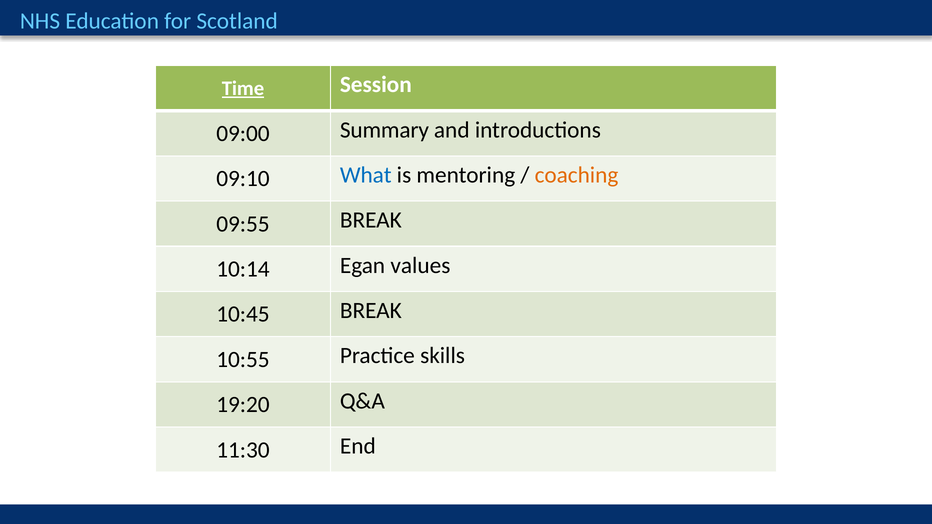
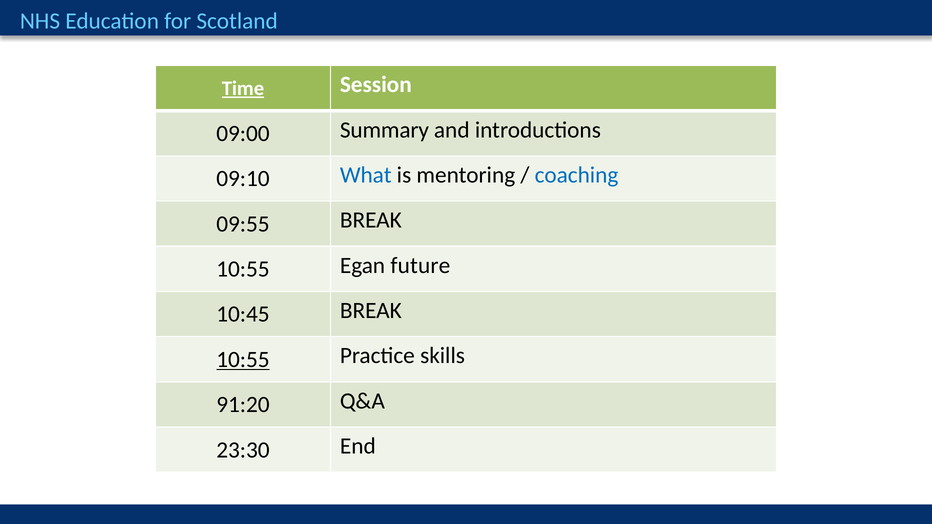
coaching colour: orange -> blue
10:14 at (243, 269): 10:14 -> 10:55
values: values -> future
10:55 at (243, 360) underline: none -> present
19:20: 19:20 -> 91:20
11:30: 11:30 -> 23:30
